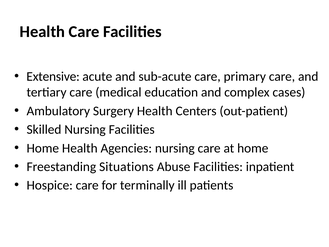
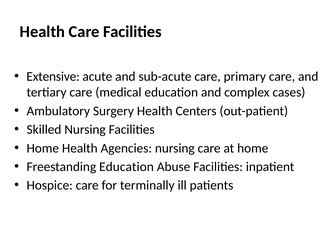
Freestanding Situations: Situations -> Education
